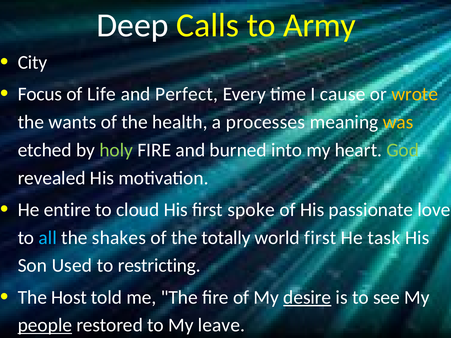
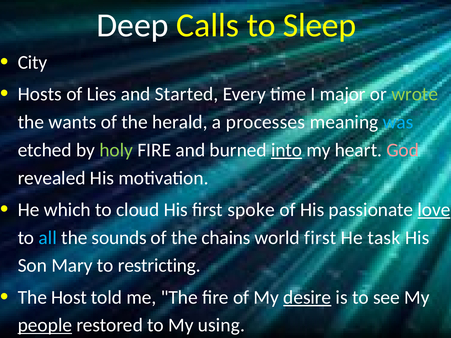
Army: Army -> Sleep
Focus: Focus -> Hosts
Life: Life -> Lies
Perfect: Perfect -> Started
cause: cause -> major
wrote colour: yellow -> light green
health: health -> herald
was colour: yellow -> light blue
into underline: none -> present
God colour: light green -> pink
entire: entire -> which
love underline: none -> present
shakes: shakes -> sounds
totally: totally -> chains
Used: Used -> Mary
leave: leave -> using
